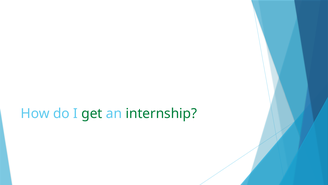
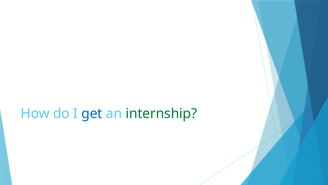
get colour: green -> blue
